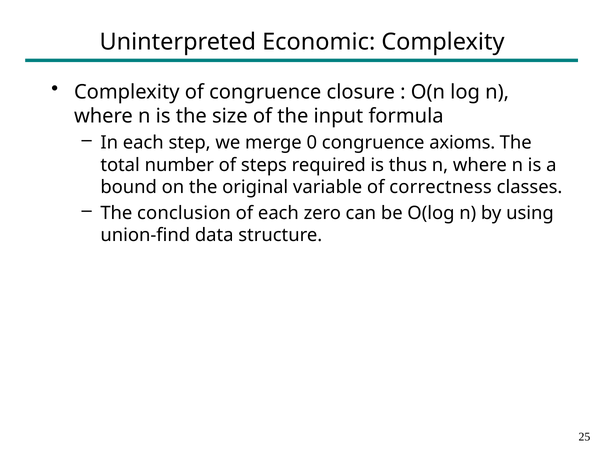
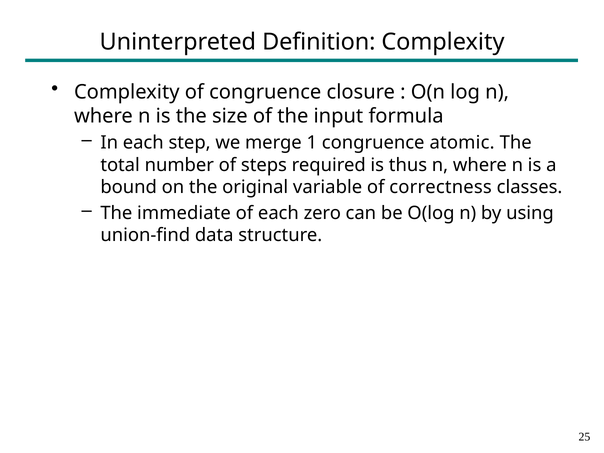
Economic: Economic -> Definition
0: 0 -> 1
axioms: axioms -> atomic
conclusion: conclusion -> immediate
